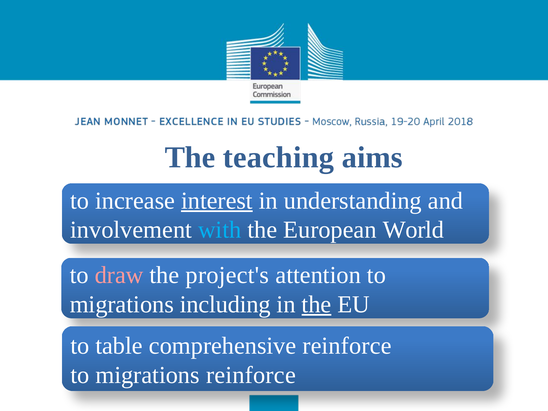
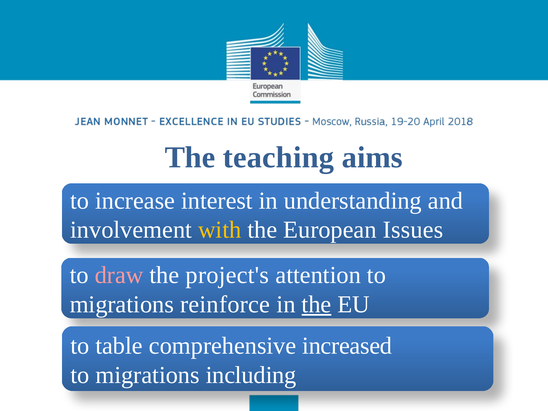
interest underline: present -> none
with colour: light blue -> yellow
World: World -> Issues
including: including -> reinforce
comprehensive reinforce: reinforce -> increased
migrations reinforce: reinforce -> including
